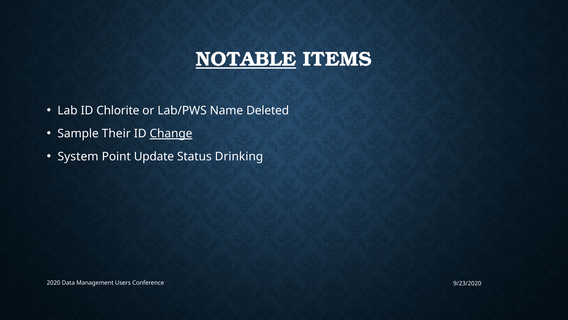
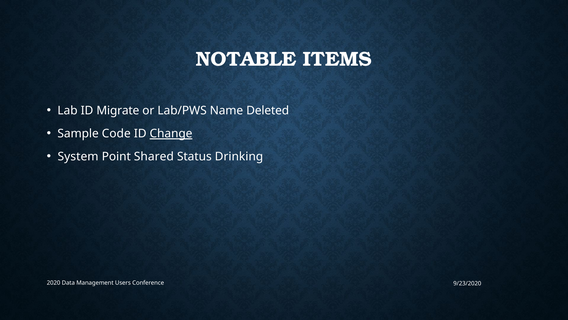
NOTABLE underline: present -> none
Chlorite: Chlorite -> Migrate
Their: Their -> Code
Update: Update -> Shared
